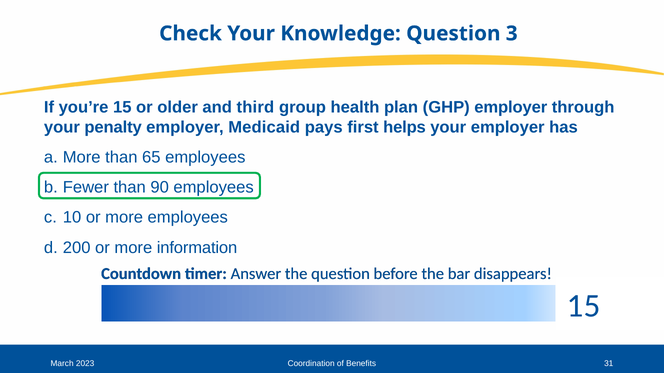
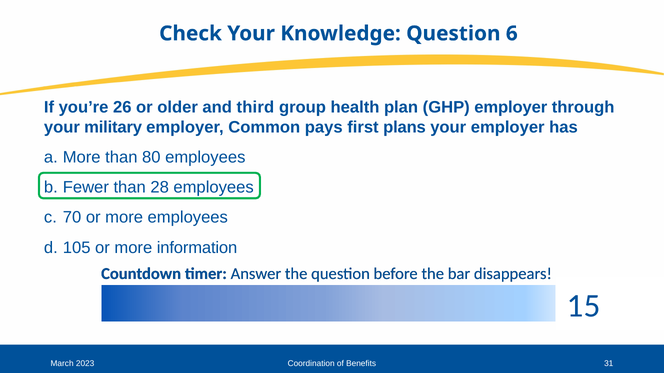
3: 3 -> 6
you’re 15: 15 -> 26
penalty: penalty -> military
Medicaid: Medicaid -> Common
helps: helps -> plans
65: 65 -> 80
90: 90 -> 28
10 at (72, 218): 10 -> 70
200: 200 -> 105
